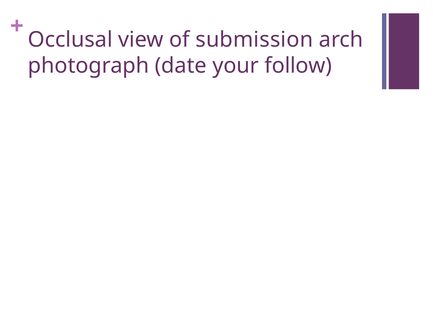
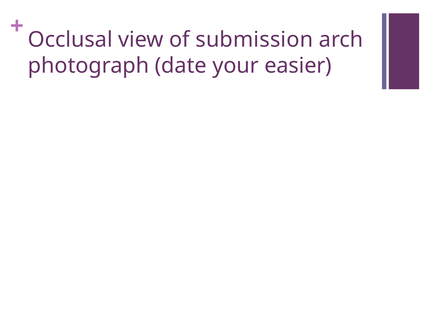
follow: follow -> easier
